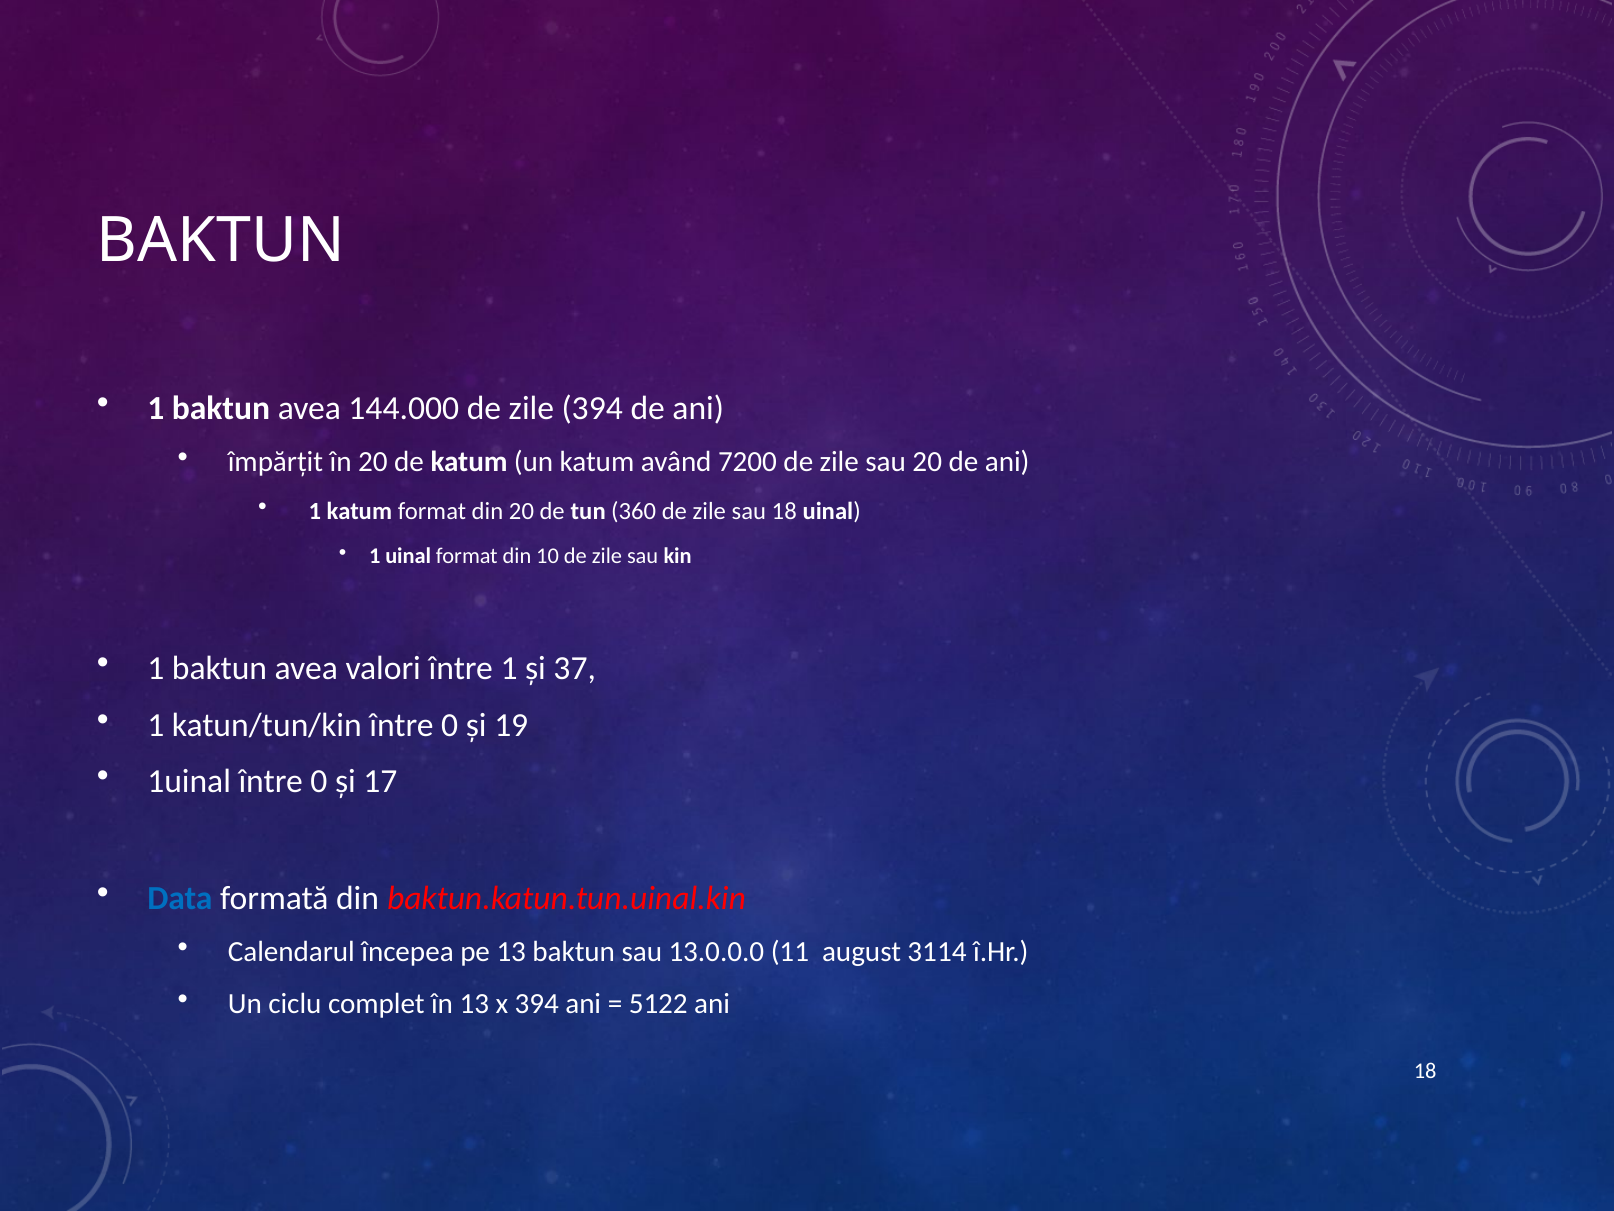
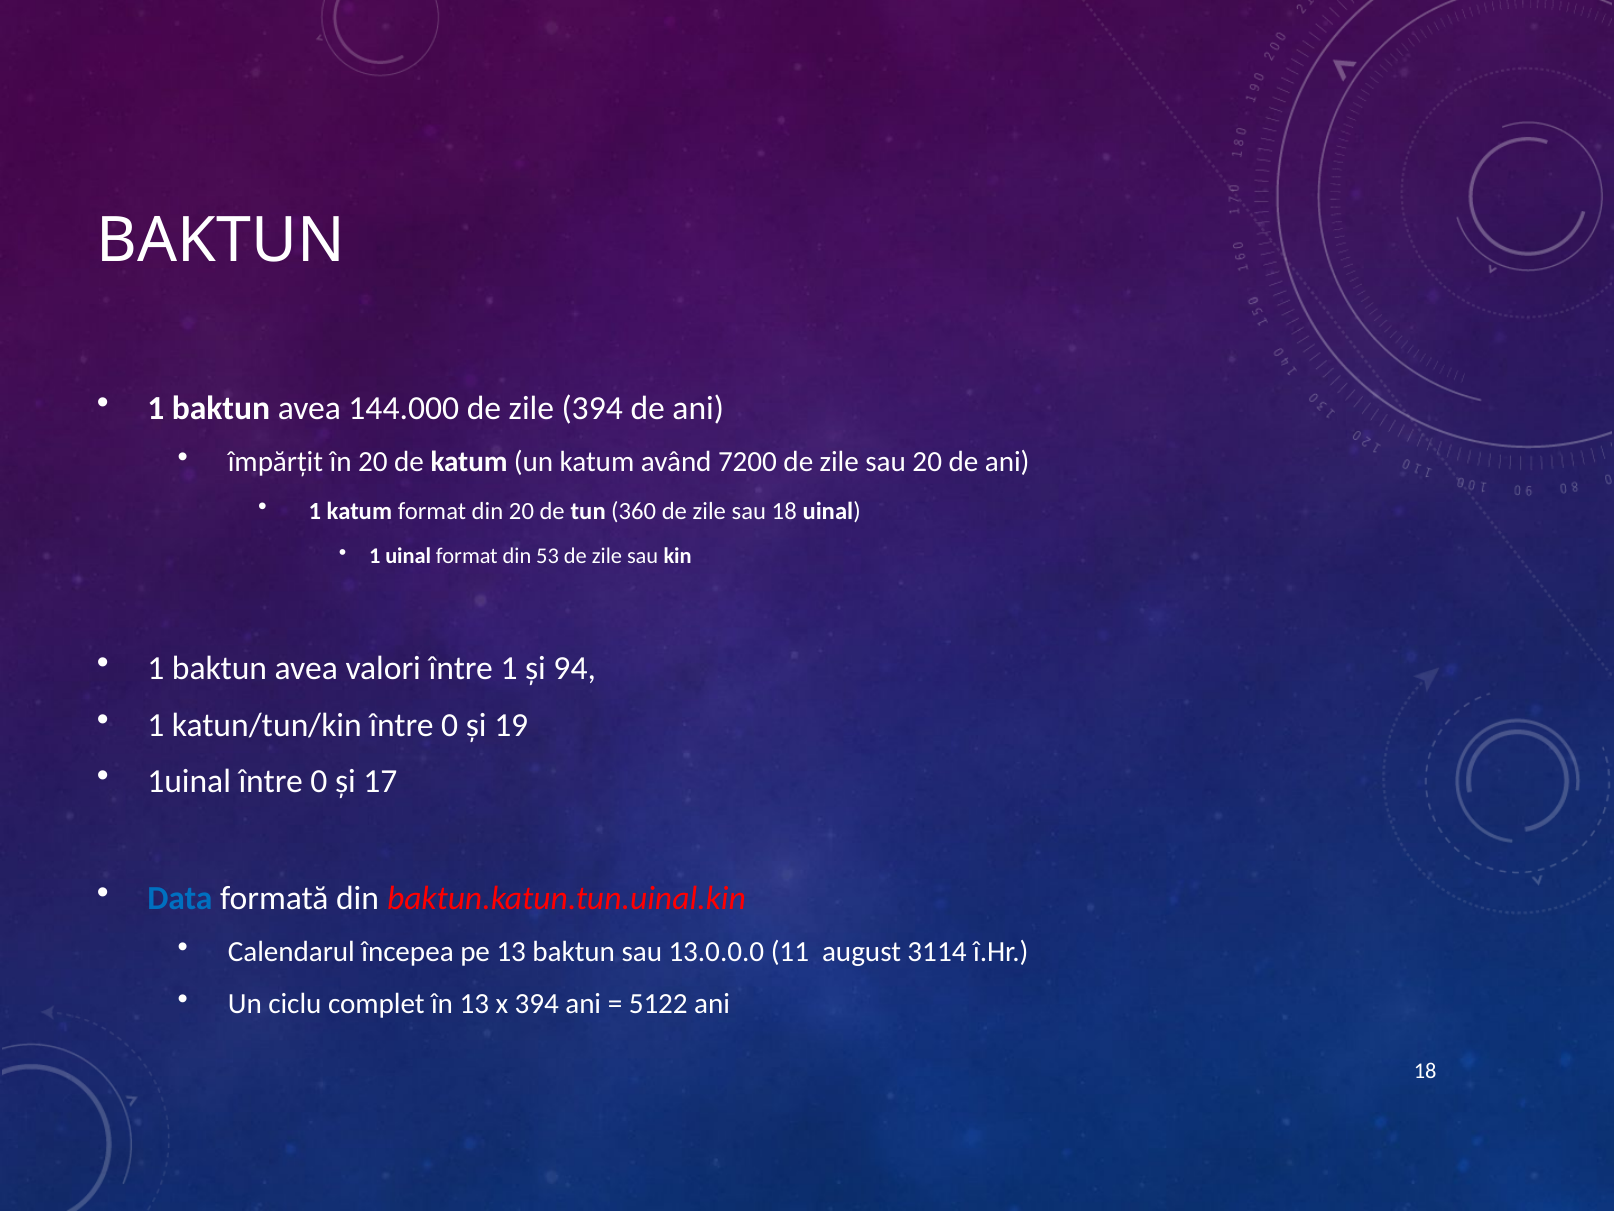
10: 10 -> 53
37: 37 -> 94
